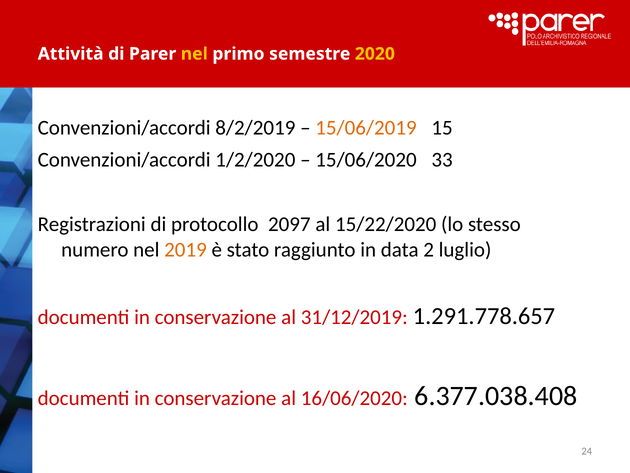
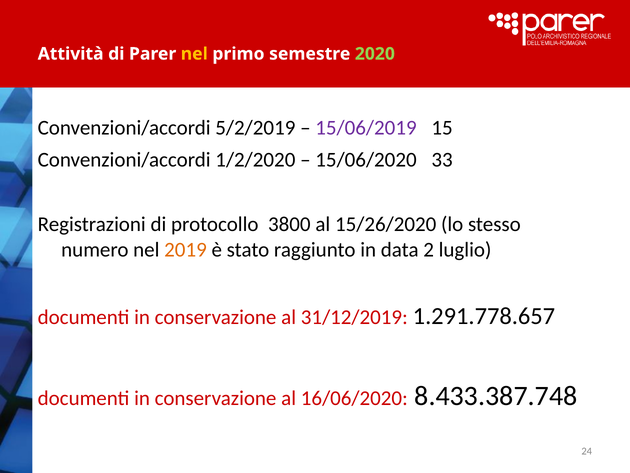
2020 colour: yellow -> light green
8/2/2019: 8/2/2019 -> 5/2/2019
15/06/2019 colour: orange -> purple
2097: 2097 -> 3800
15/22/2020: 15/22/2020 -> 15/26/2020
6.377.038.408: 6.377.038.408 -> 8.433.387.748
